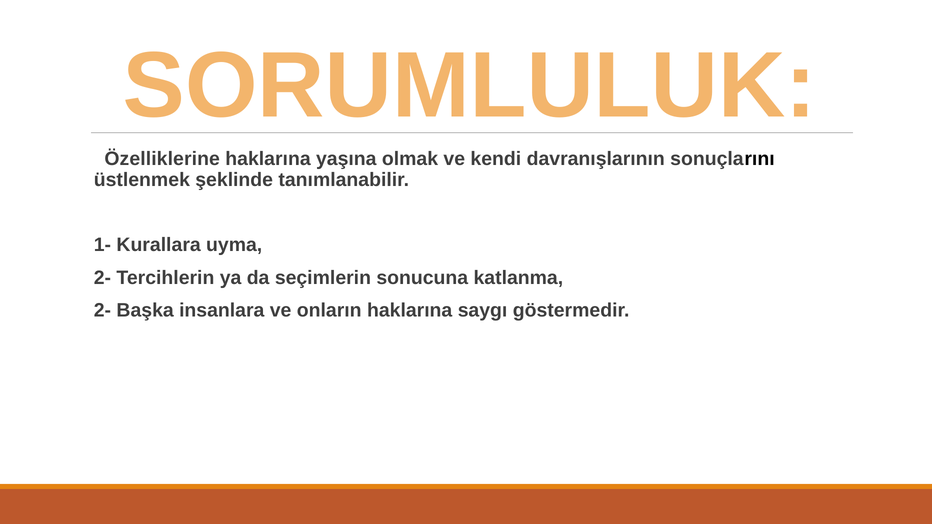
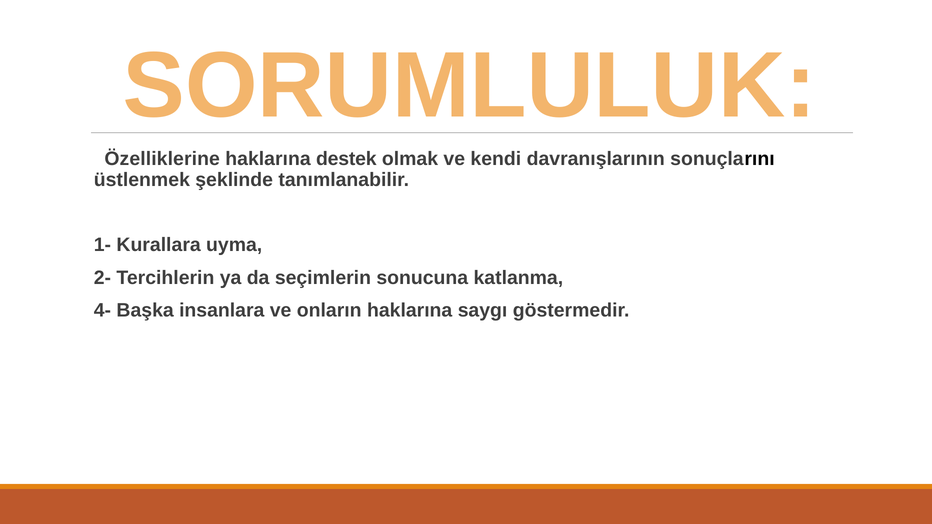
yaşına: yaşına -> destek
2- at (102, 310): 2- -> 4-
